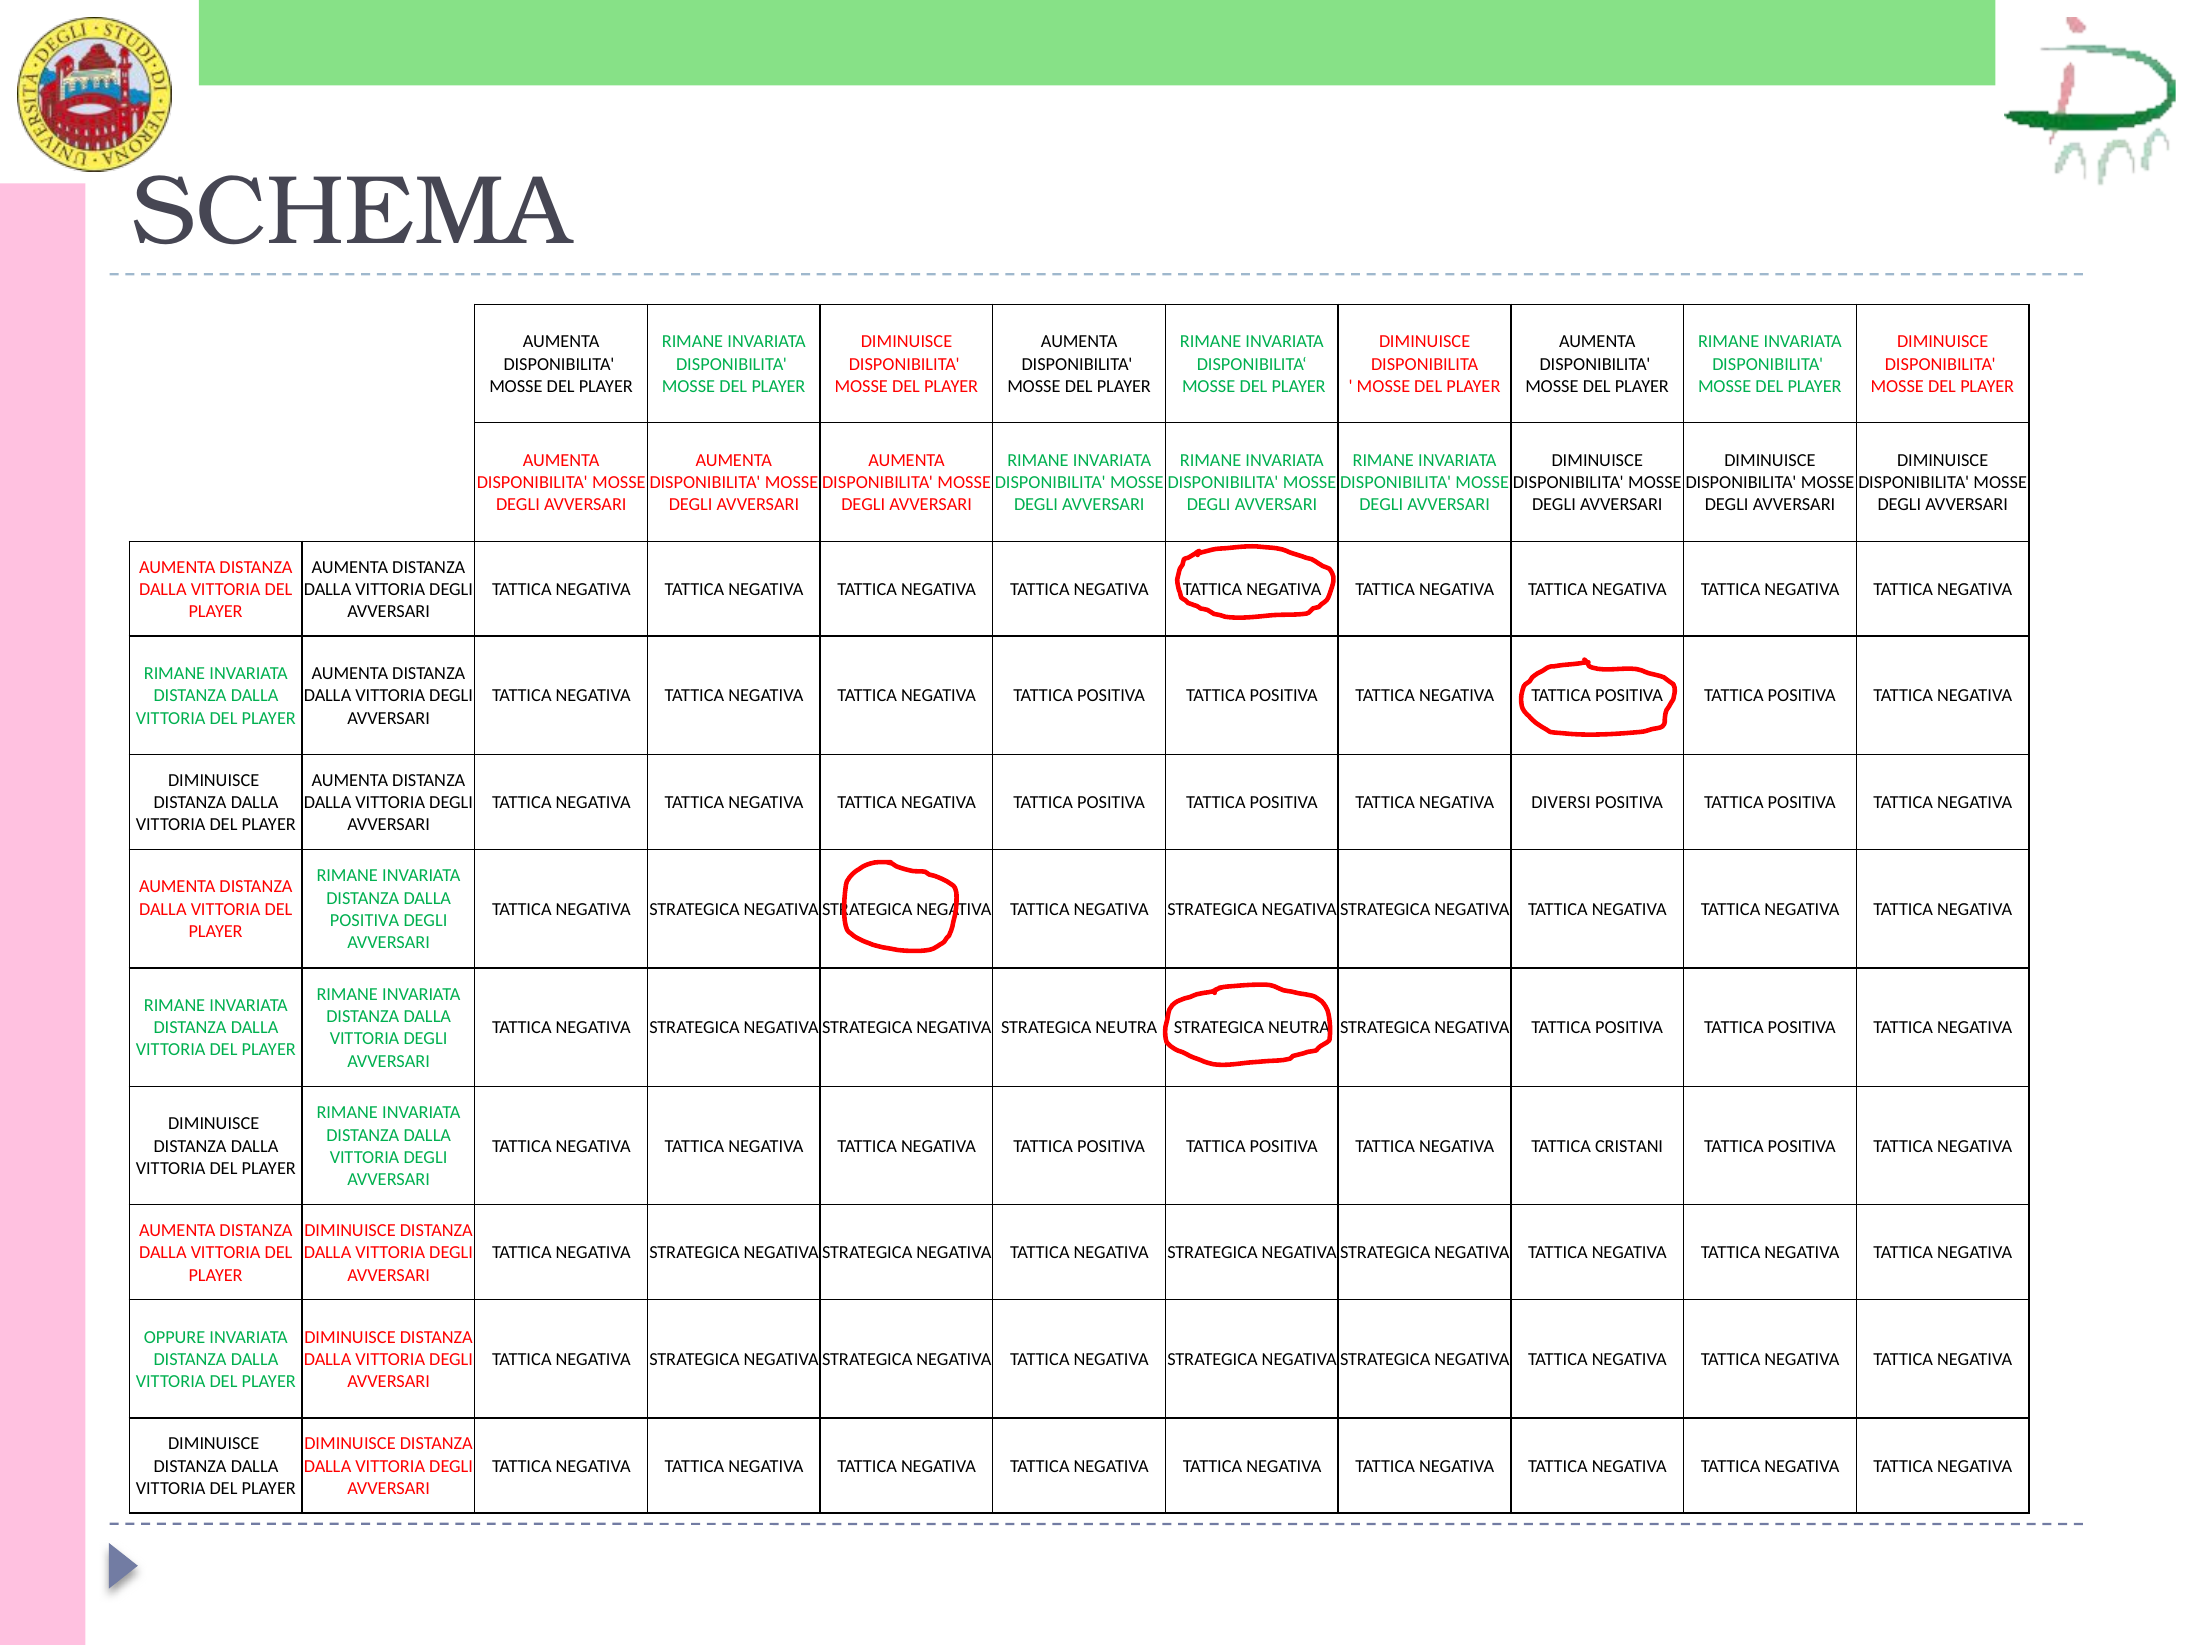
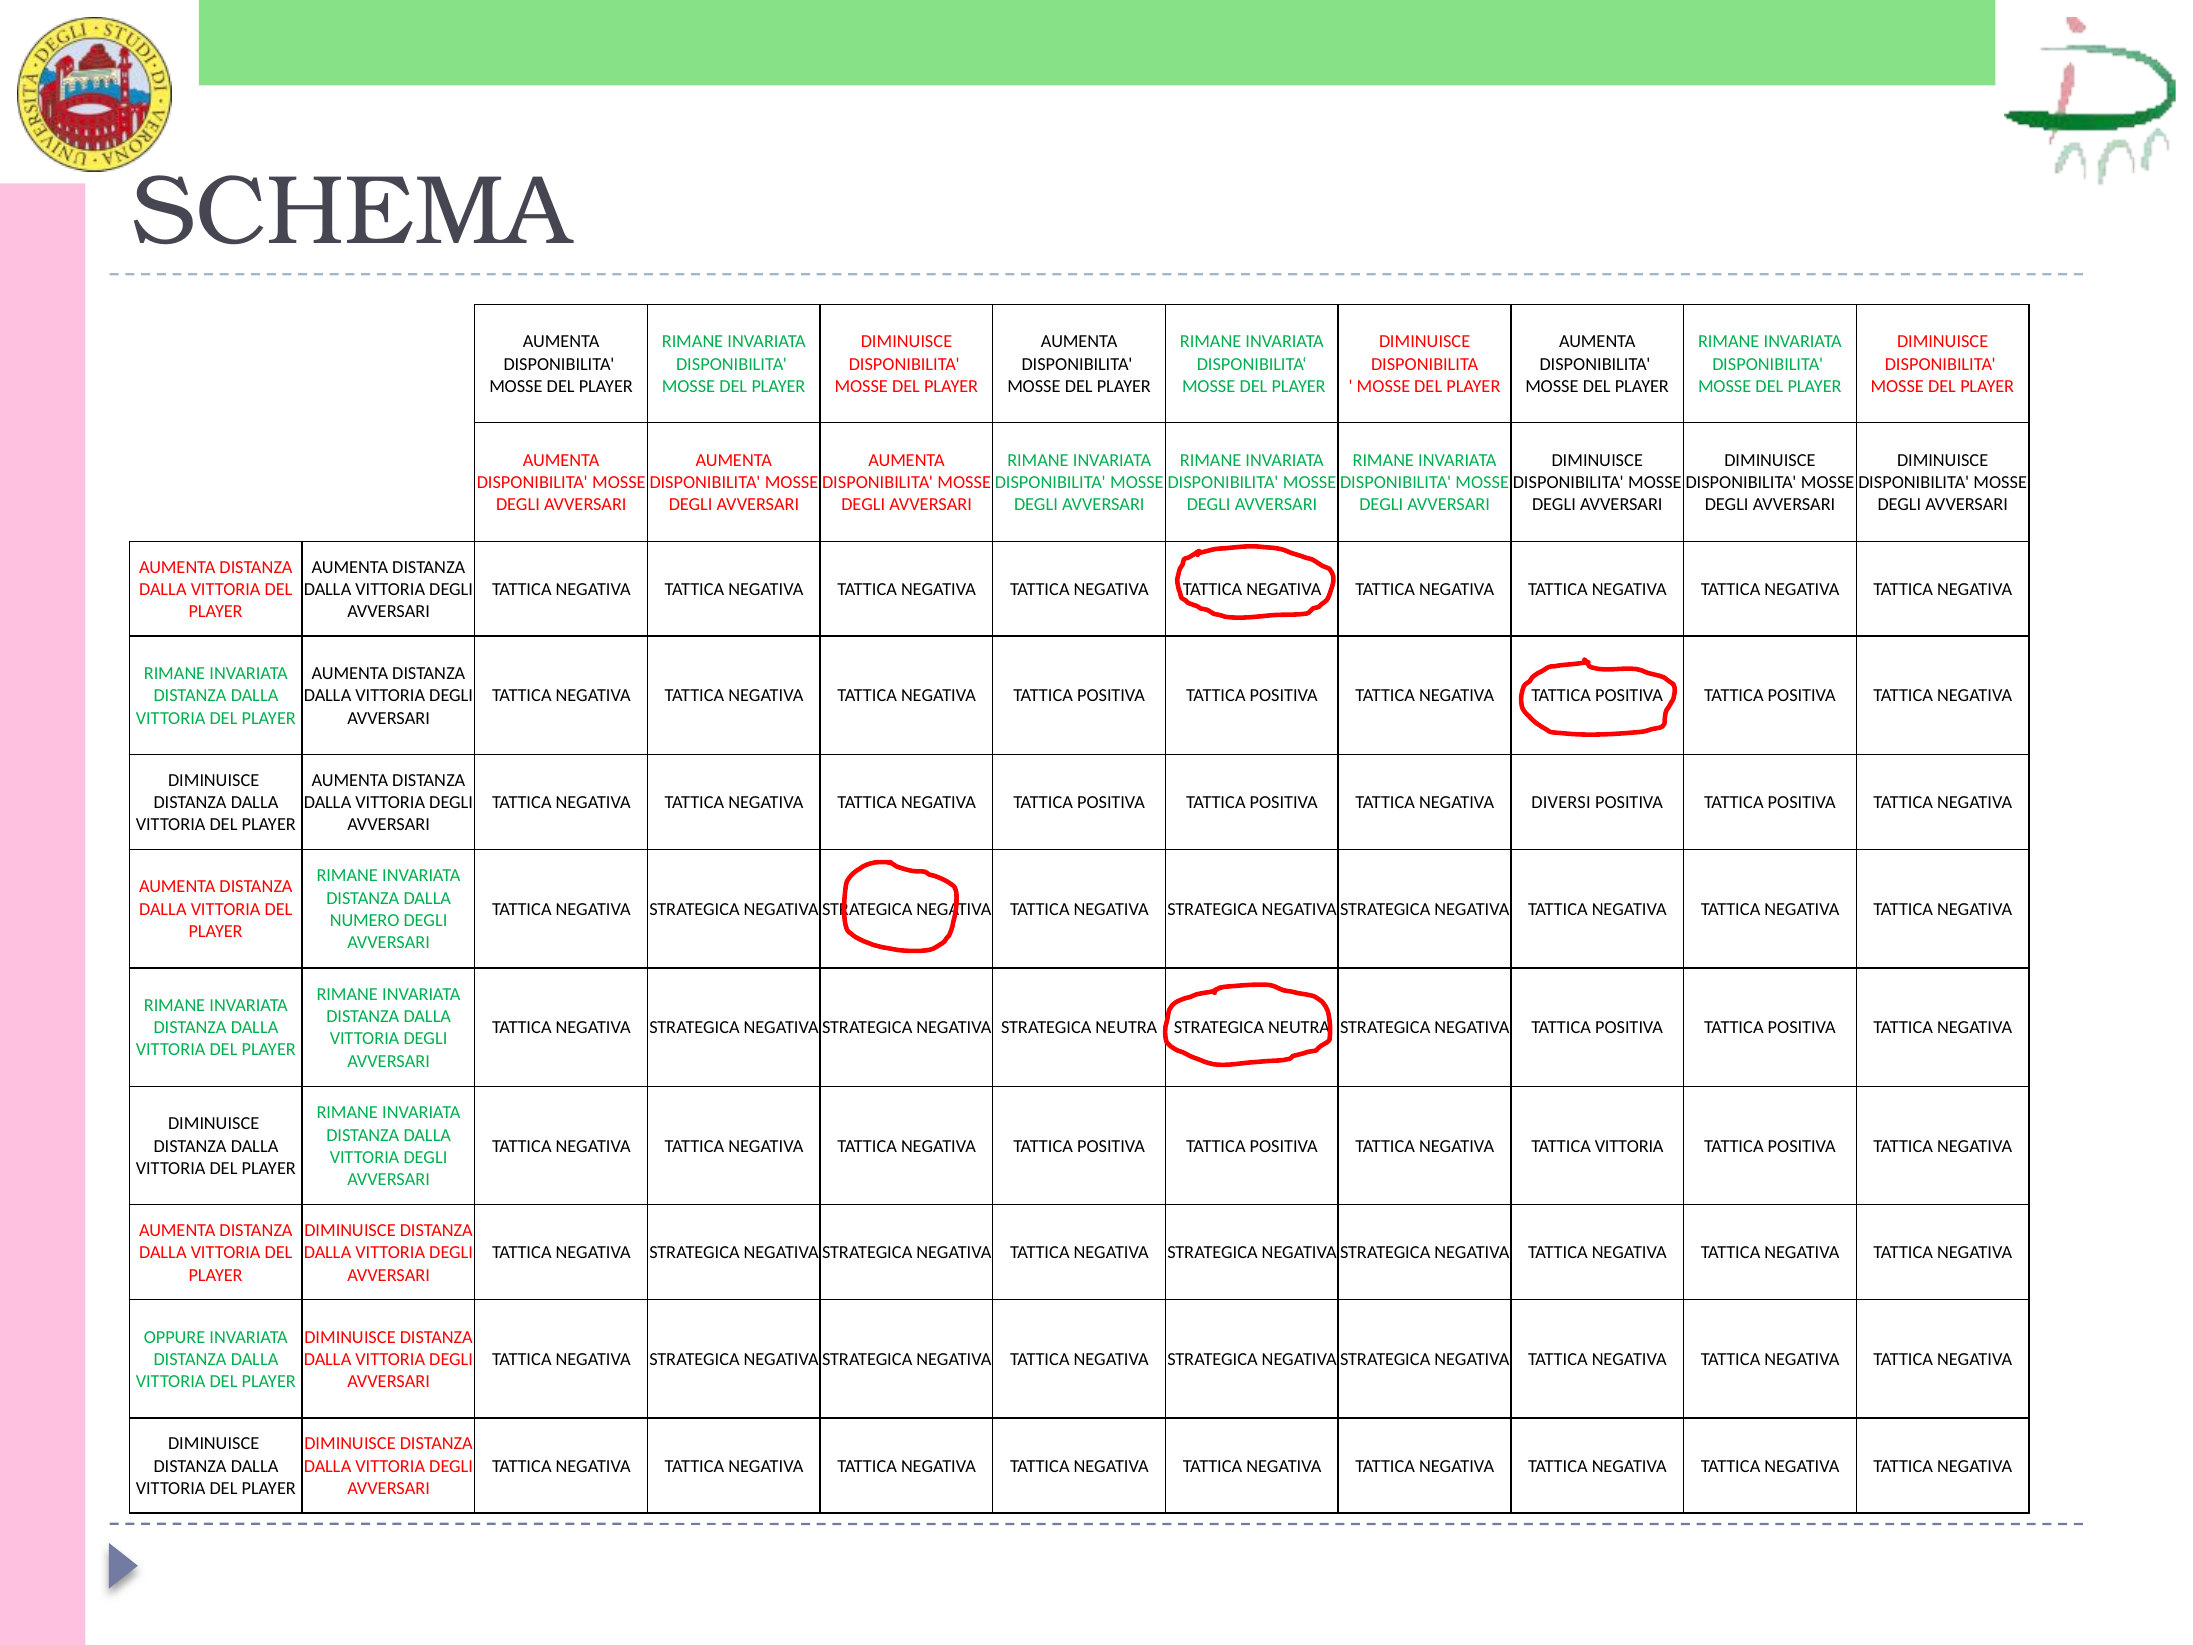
POSITIVA at (365, 920): POSITIVA -> NUMERO
TATTICA CRISTANI: CRISTANI -> VITTORIA
